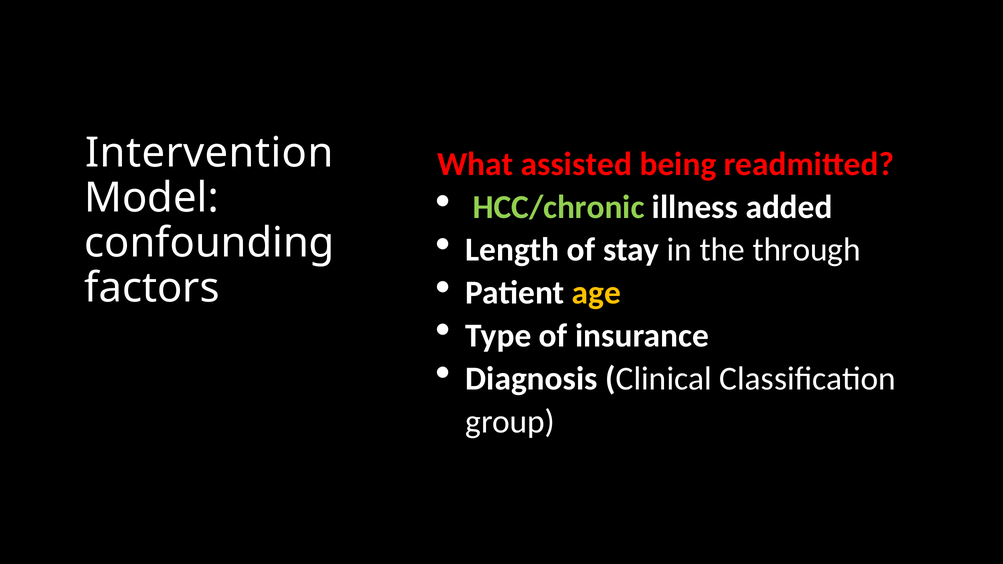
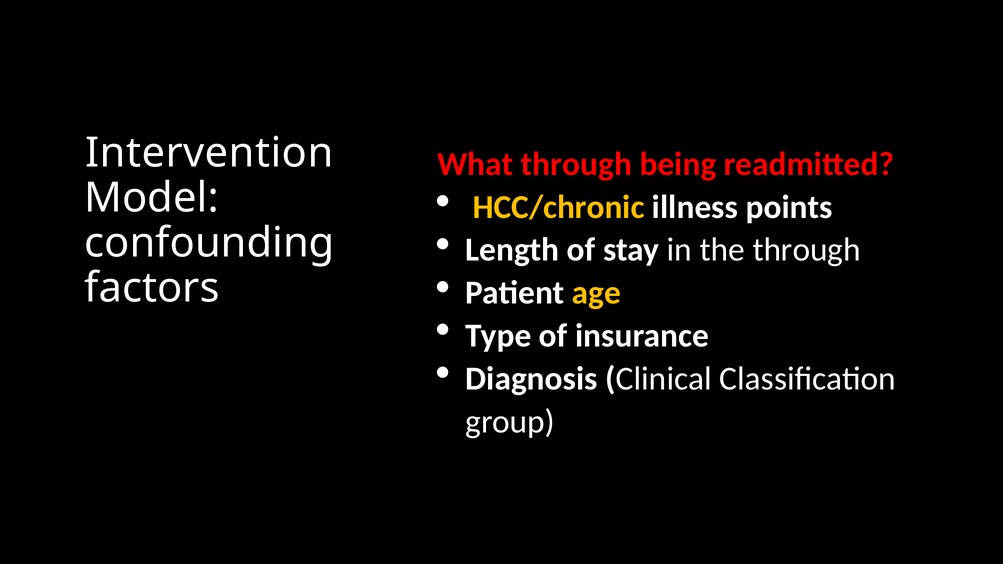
What assisted: assisted -> through
HCC/chronic colour: light green -> yellow
added: added -> points
